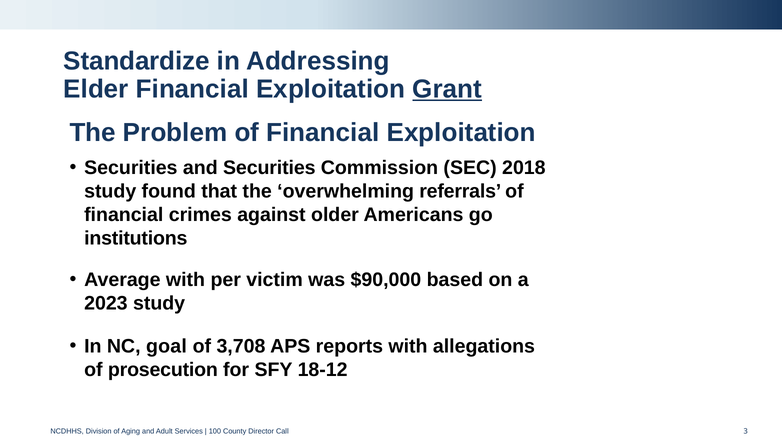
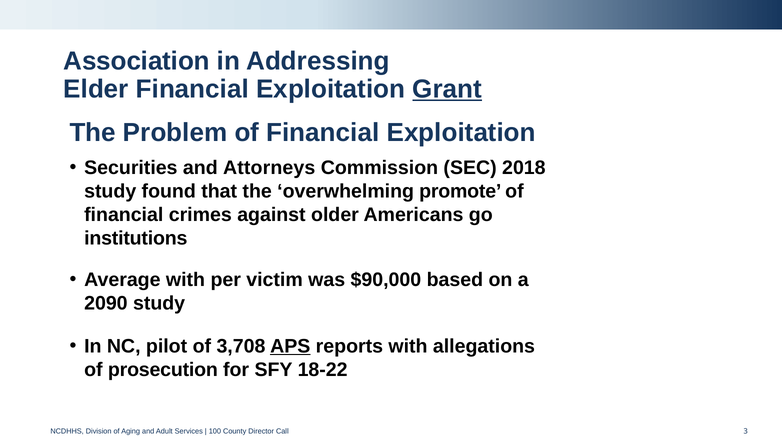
Standardize: Standardize -> Association
and Securities: Securities -> Attorneys
referrals: referrals -> promote
2023: 2023 -> 2090
goal: goal -> pilot
APS underline: none -> present
18-12: 18-12 -> 18-22
